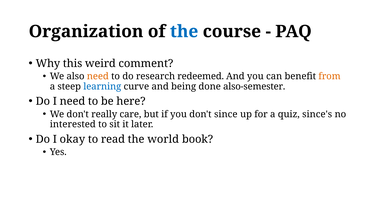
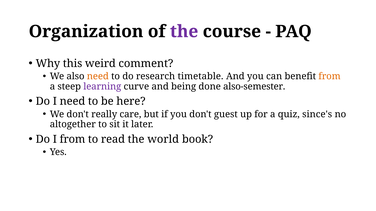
the at (184, 32) colour: blue -> purple
redeemed: redeemed -> timetable
learning colour: blue -> purple
since: since -> guest
interested: interested -> altogether
I okay: okay -> from
